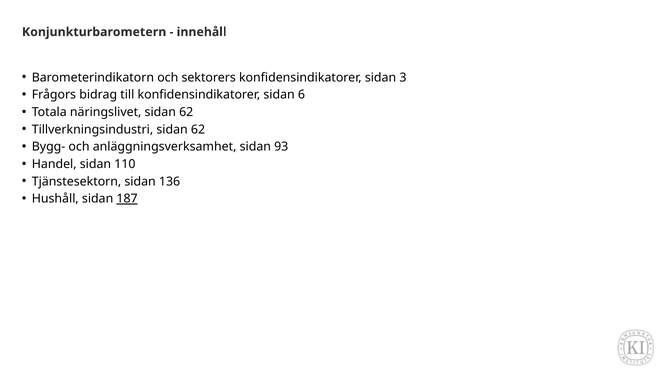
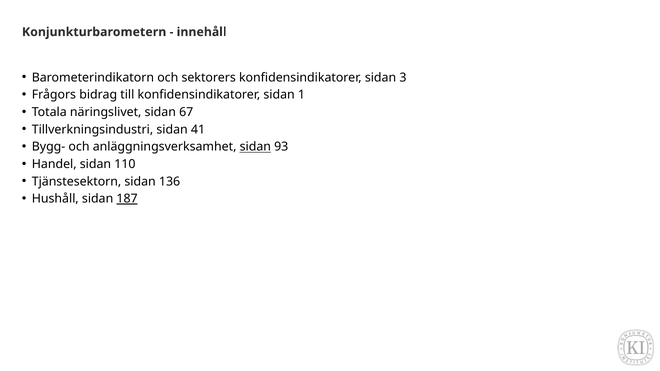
6: 6 -> 1
näringslivet sidan 62: 62 -> 67
Tillverkningsindustri sidan 62: 62 -> 41
sidan at (255, 147) underline: none -> present
